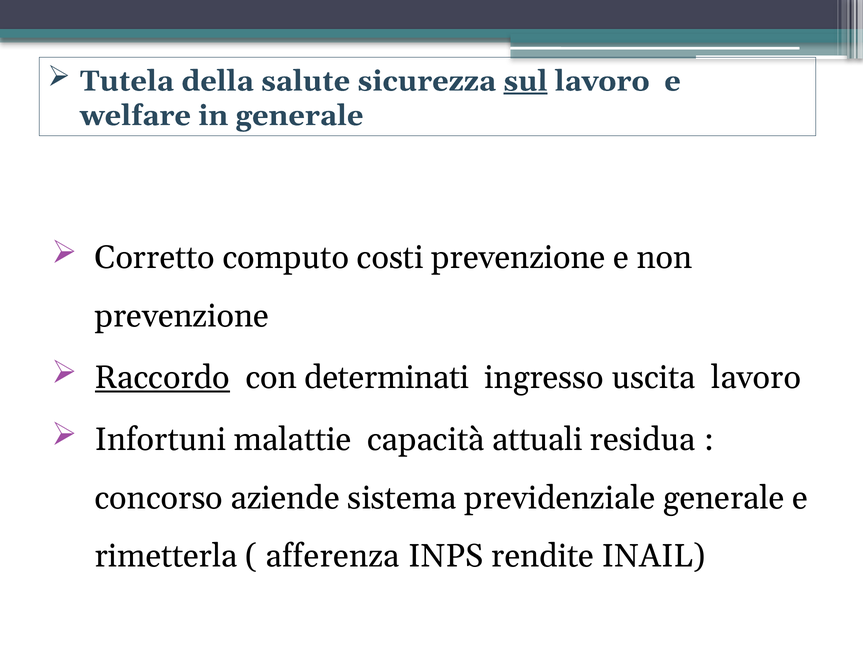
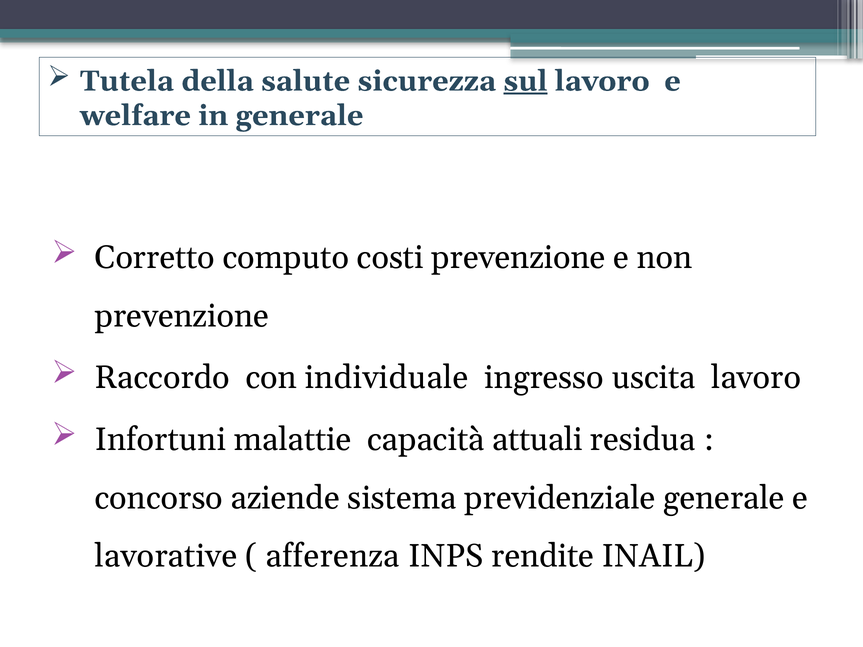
Raccordo underline: present -> none
determinati: determinati -> individuale
rimetterla: rimetterla -> lavorative
